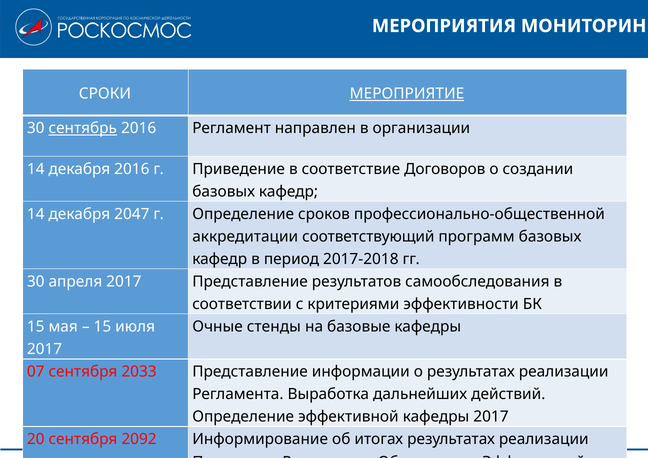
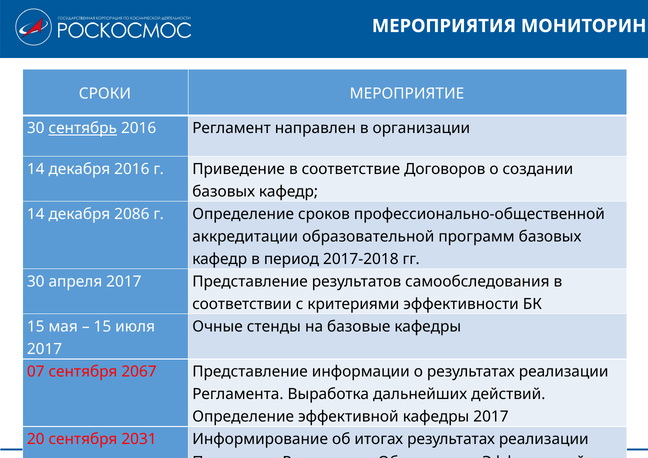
МЕРОПРИЯТИЕ underline: present -> none
2047: 2047 -> 2086
соответствующий: соответствующий -> образовательной
2033: 2033 -> 2067
2092: 2092 -> 2031
